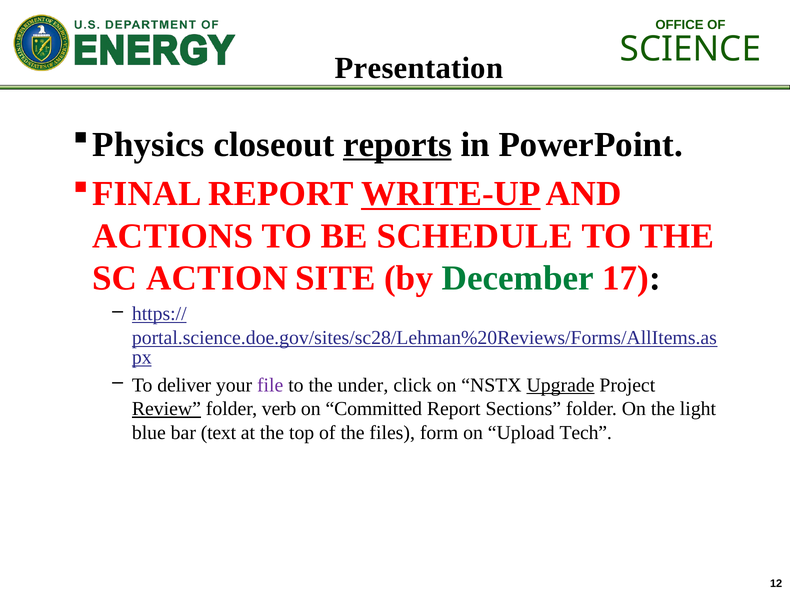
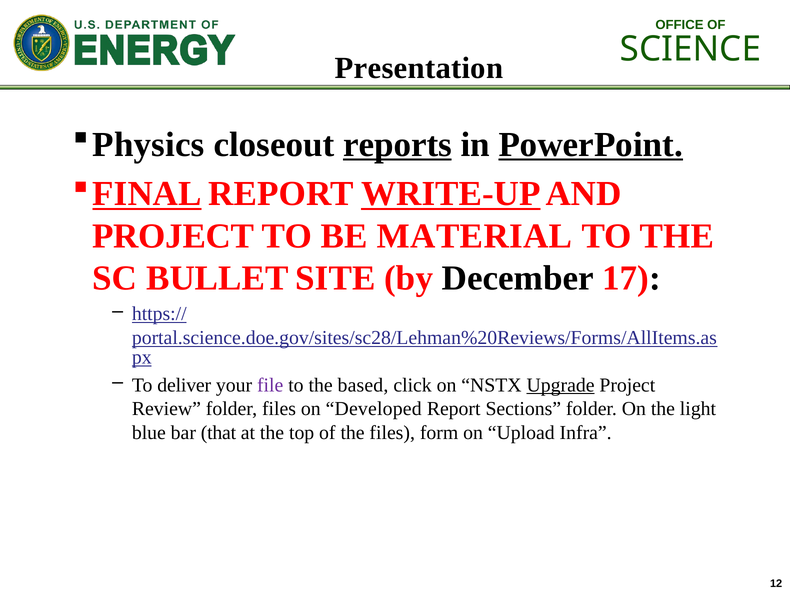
PowerPoint underline: none -> present
FINAL underline: none -> present
ACTIONS at (173, 236): ACTIONS -> PROJECT
SCHEDULE: SCHEDULE -> MATERIAL
ACTION: ACTION -> BULLET
December colour: green -> black
under: under -> based
Review underline: present -> none
folder verb: verb -> files
Committed: Committed -> Developed
text: text -> that
Tech: Tech -> Infra
